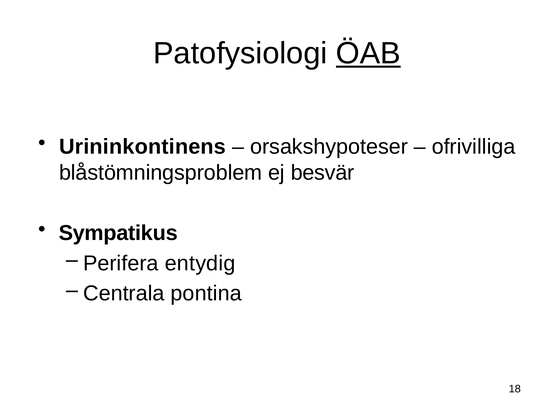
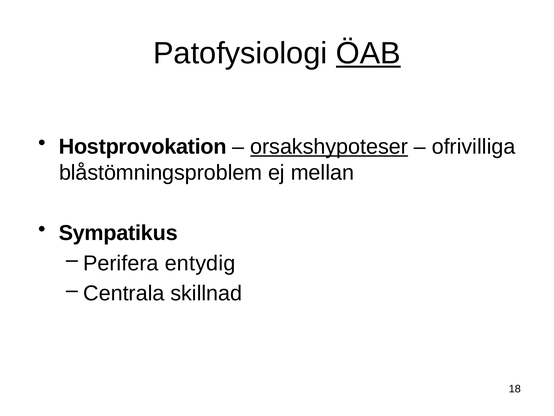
Urininkontinens: Urininkontinens -> Hostprovokation
orsakshypoteser underline: none -> present
besvär: besvär -> mellan
pontina: pontina -> skillnad
